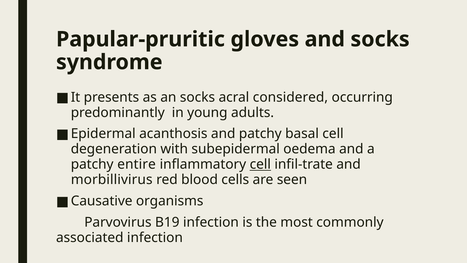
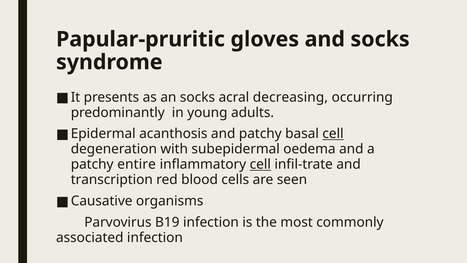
considered: considered -> decreasing
cell at (333, 134) underline: none -> present
morbillivirus: morbillivirus -> transcription
